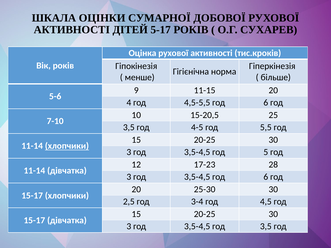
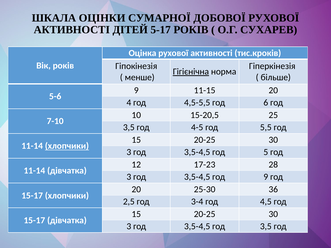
Гігієнічна underline: none -> present
3,5-4,5 год 6: 6 -> 9
25-30 30: 30 -> 36
